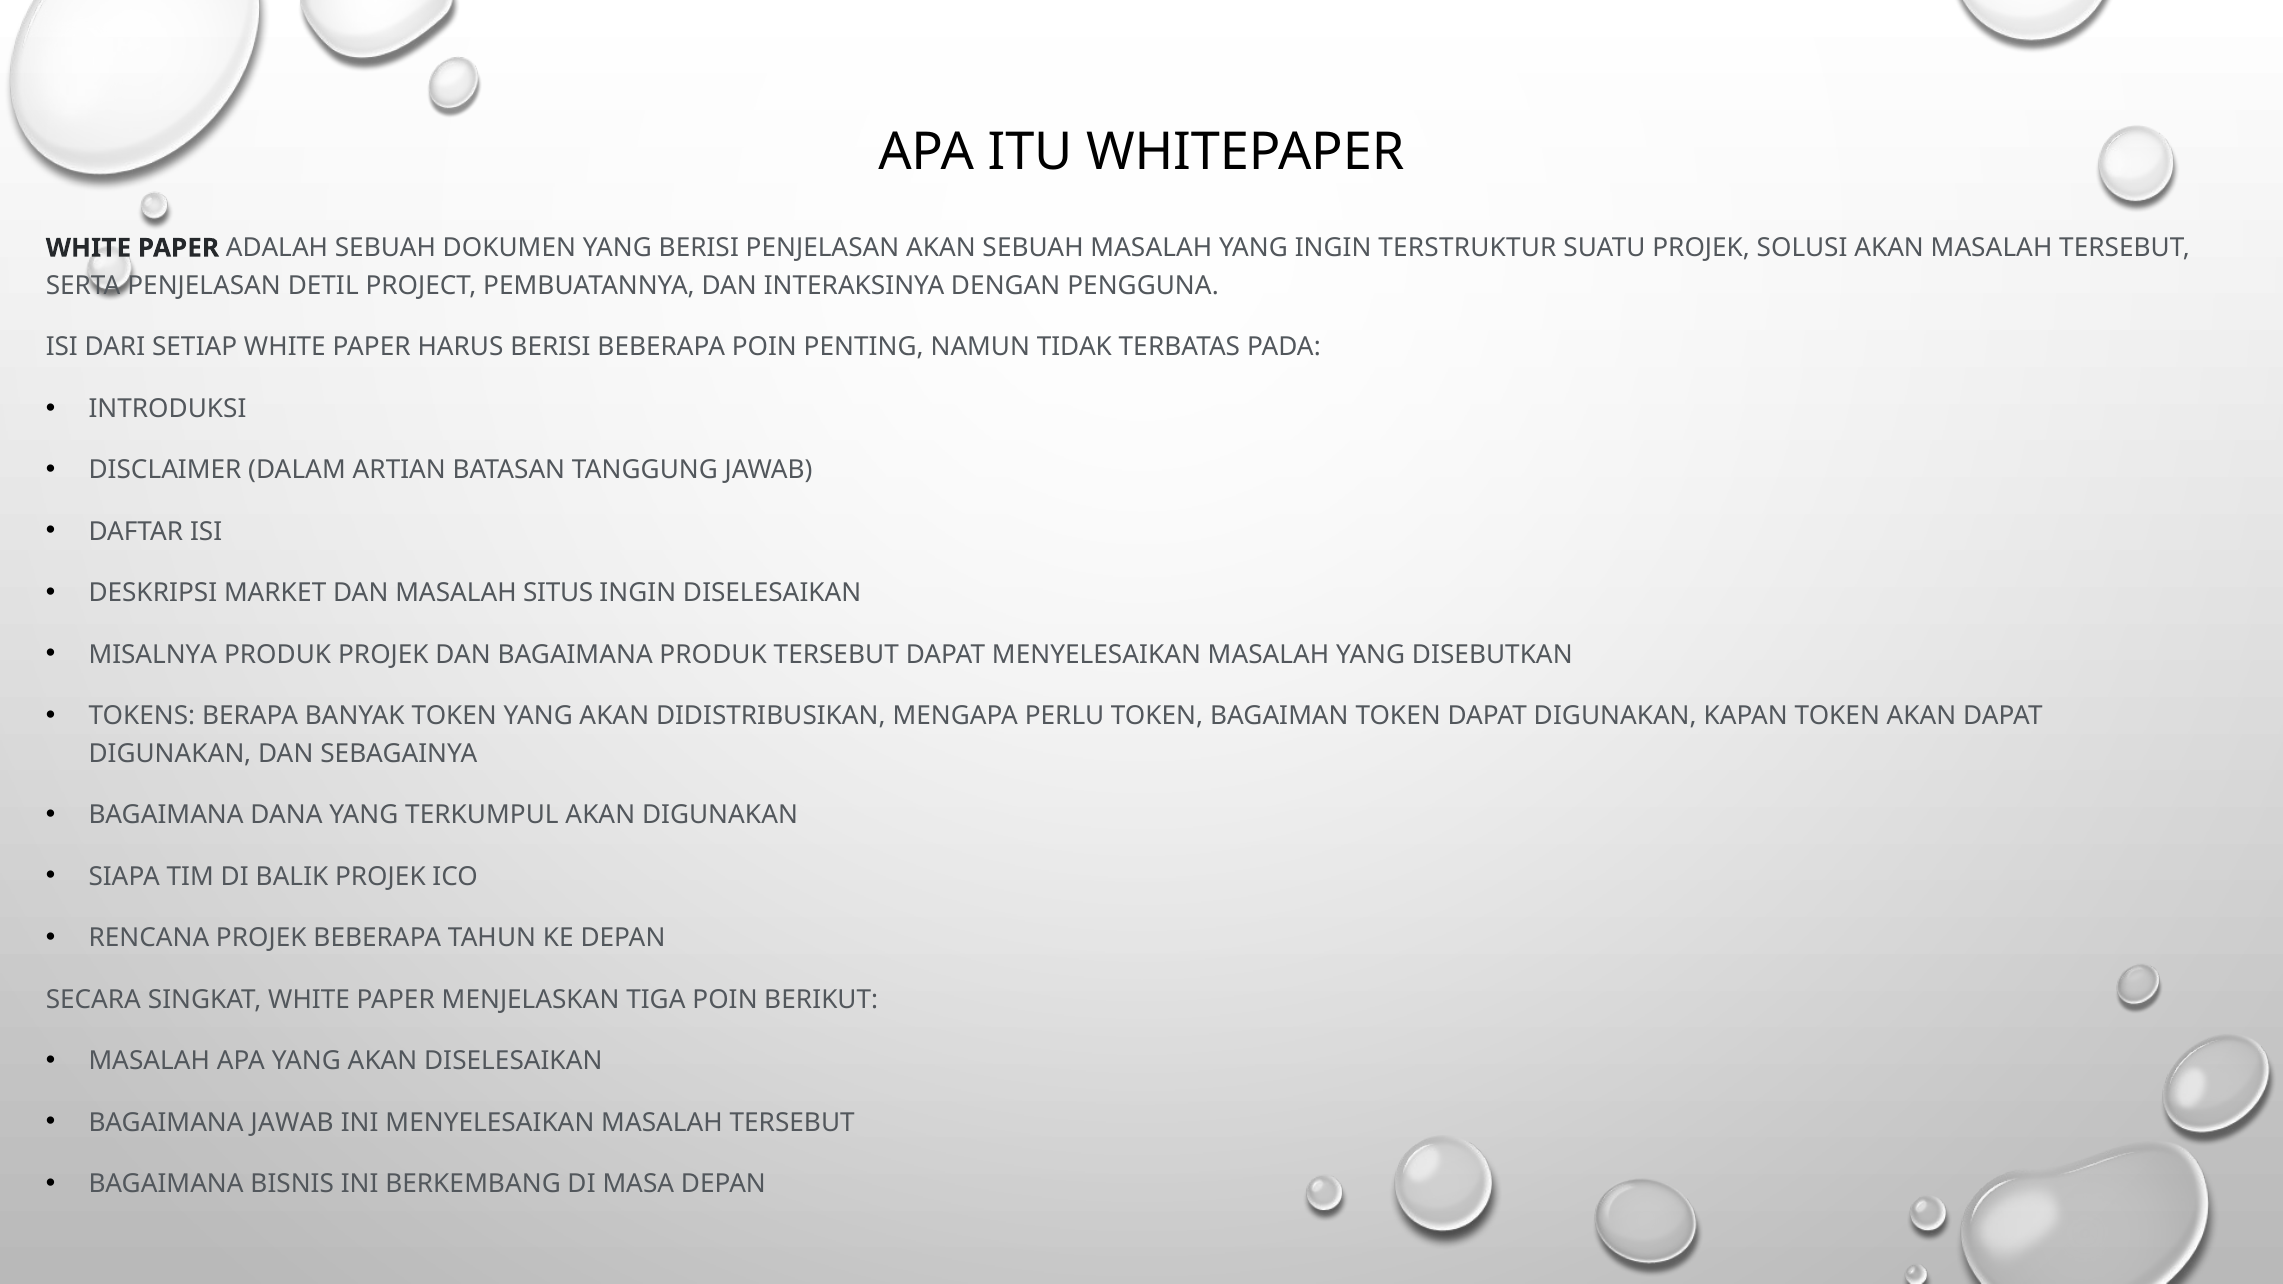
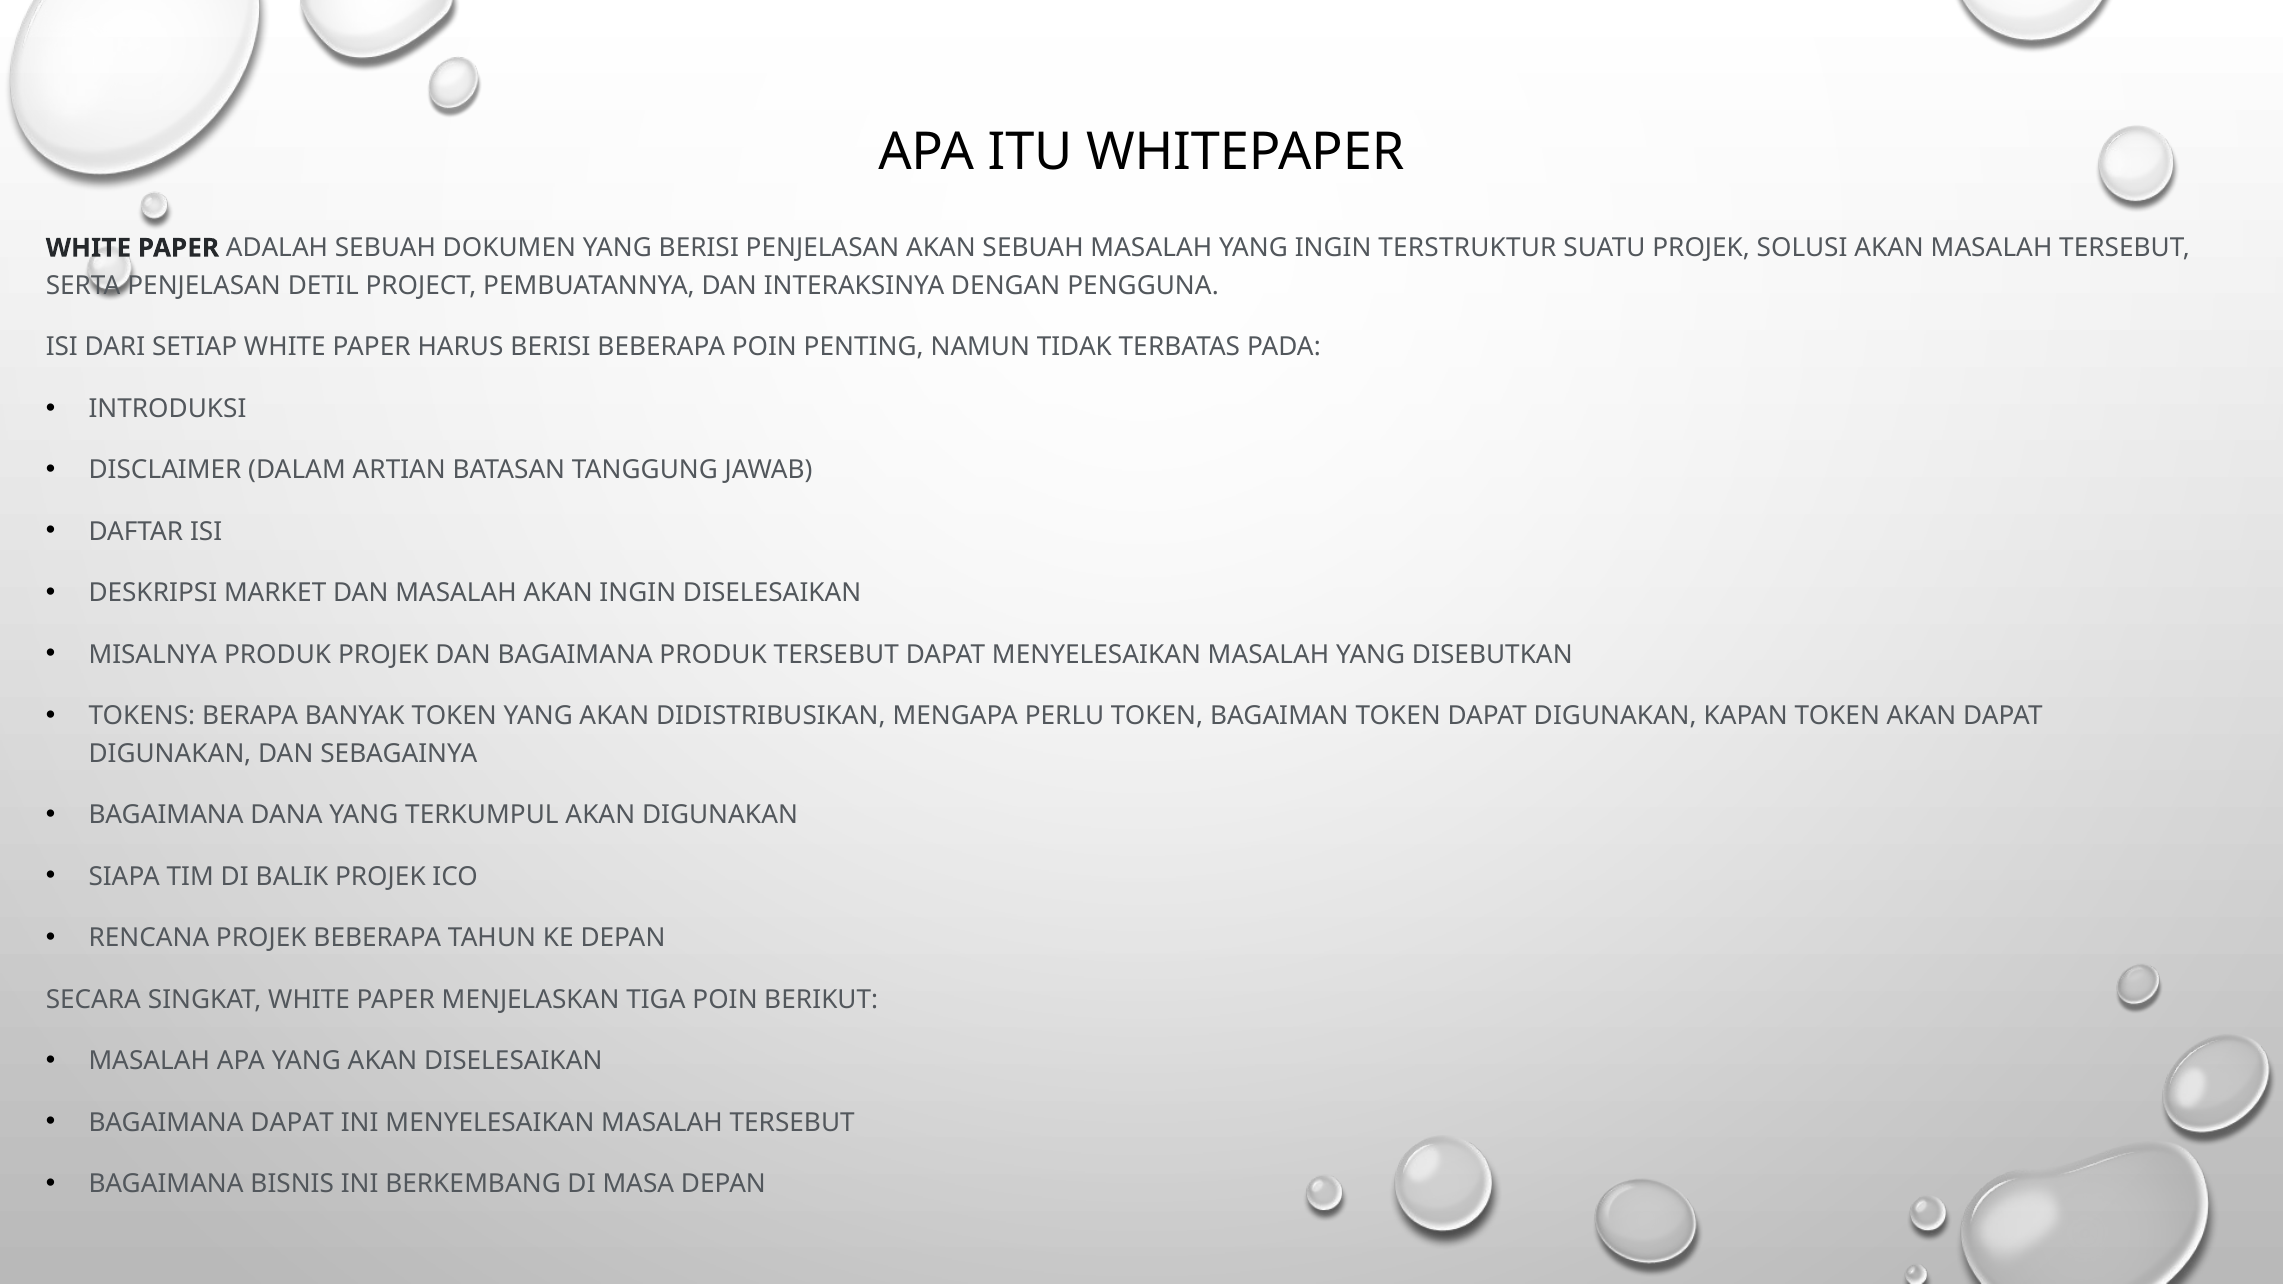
MASALAH SITUS: SITUS -> AKAN
BAGAIMANA JAWAB: JAWAB -> DAPAT
